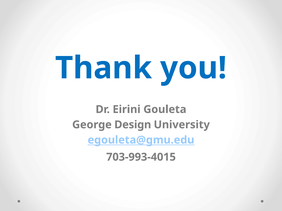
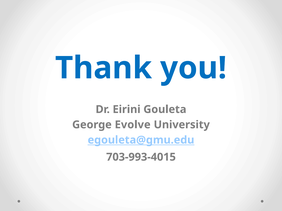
Design: Design -> Evolve
